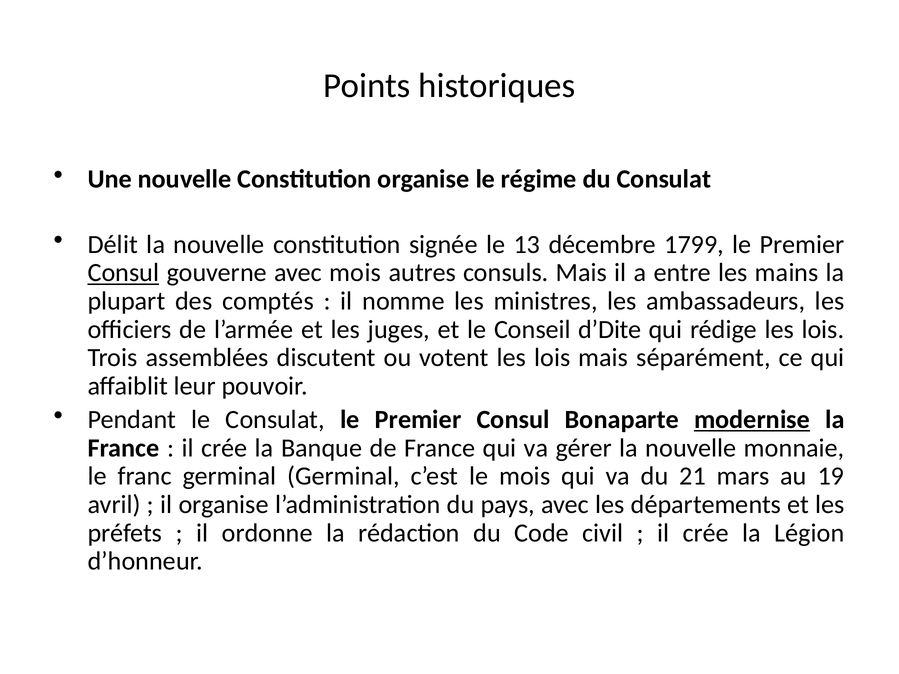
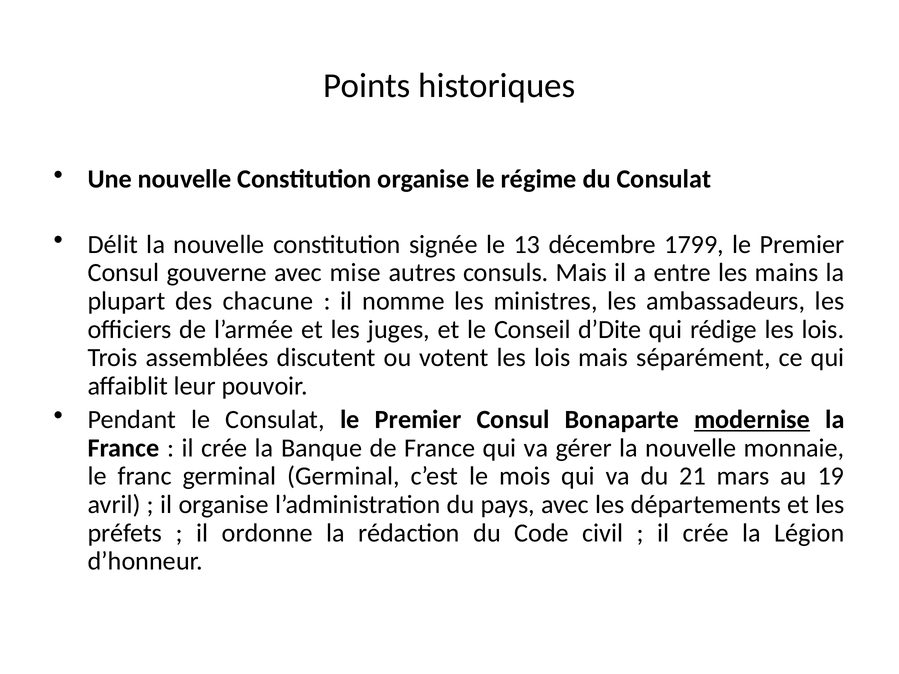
Consul at (123, 273) underline: present -> none
avec mois: mois -> mise
comptés: comptés -> chacune
